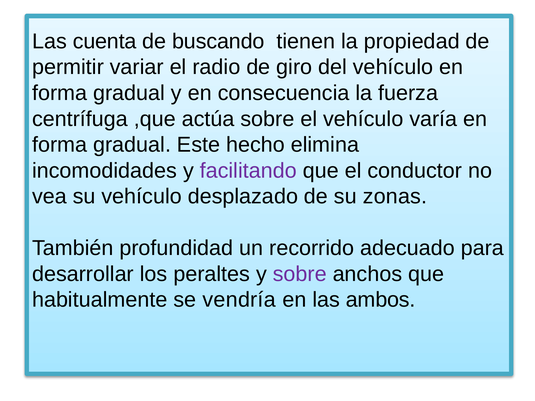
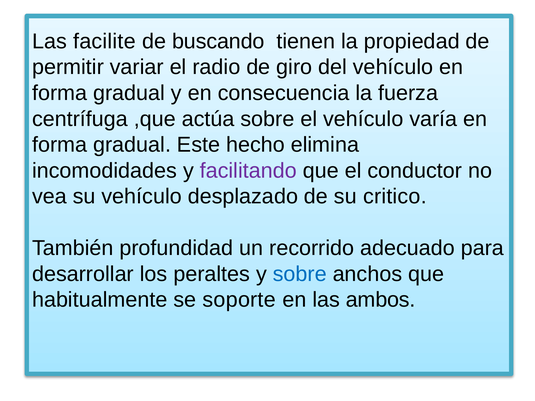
cuenta: cuenta -> facilite
zonas: zonas -> critico
sobre at (300, 274) colour: purple -> blue
vendría: vendría -> soporte
